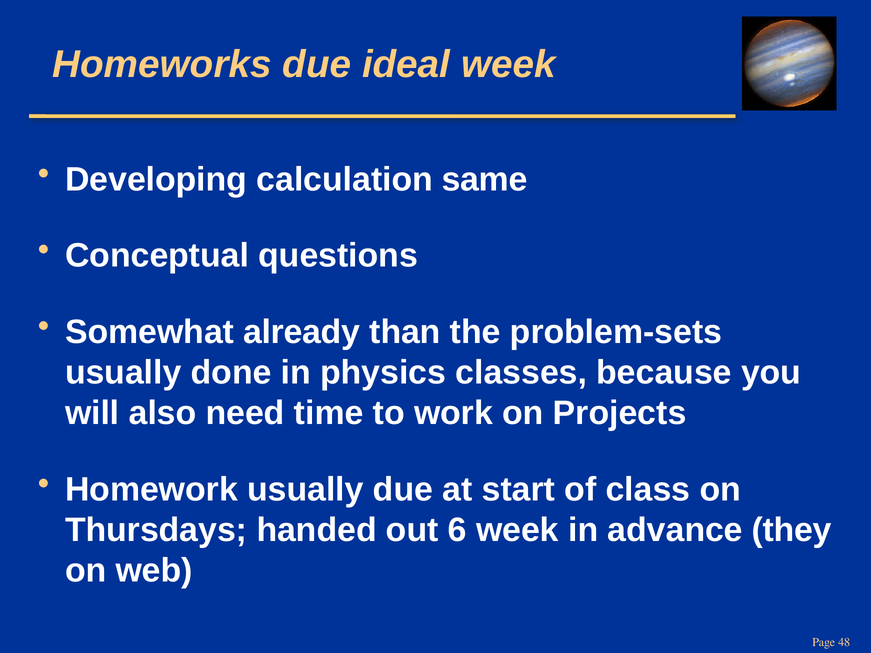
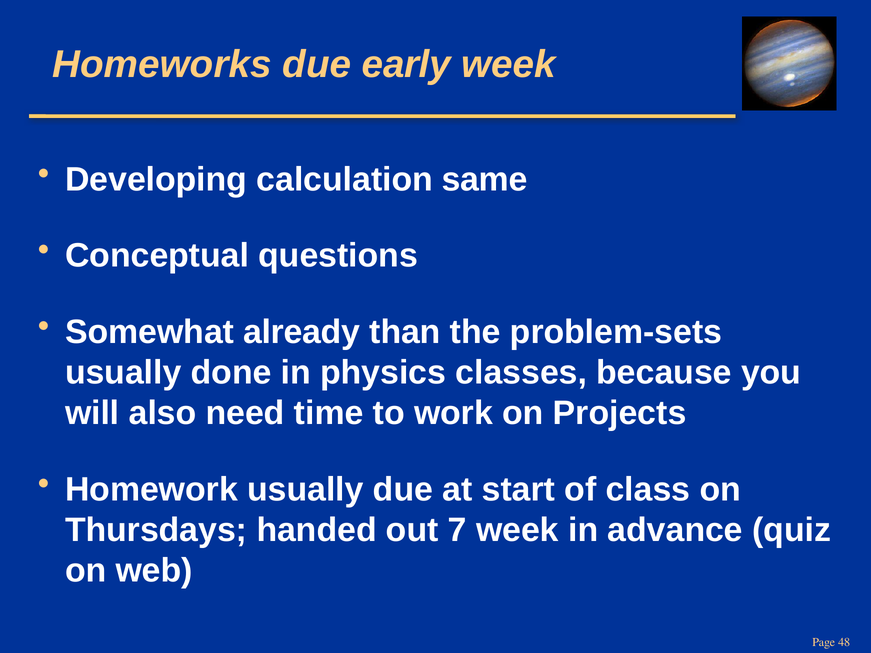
ideal: ideal -> early
6: 6 -> 7
they: they -> quiz
